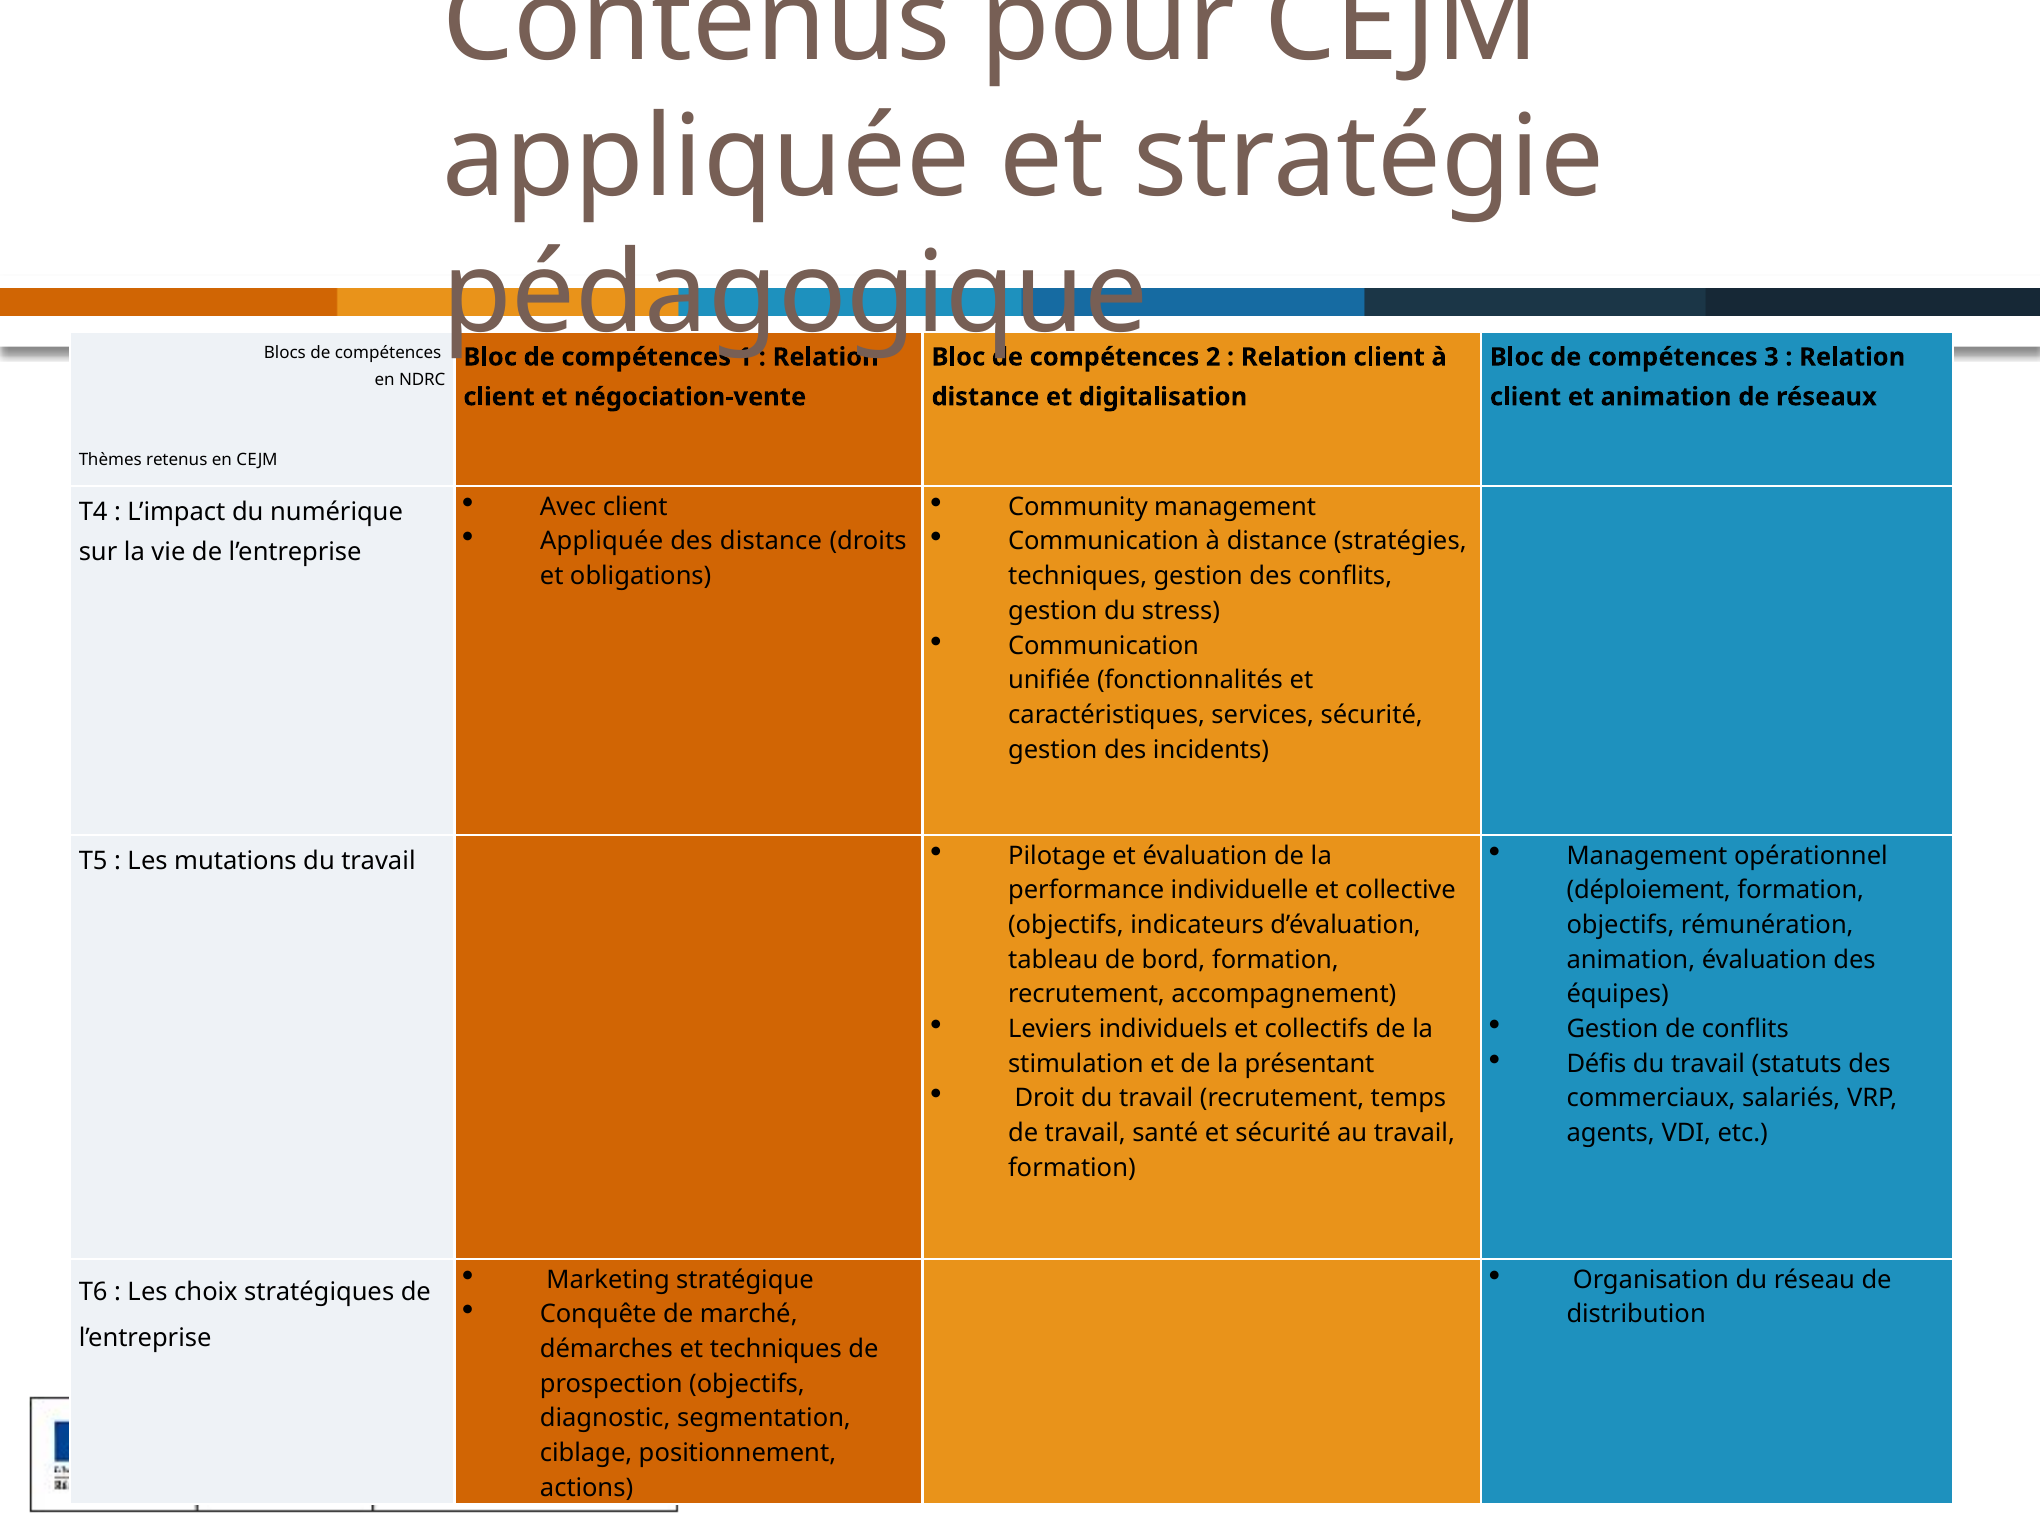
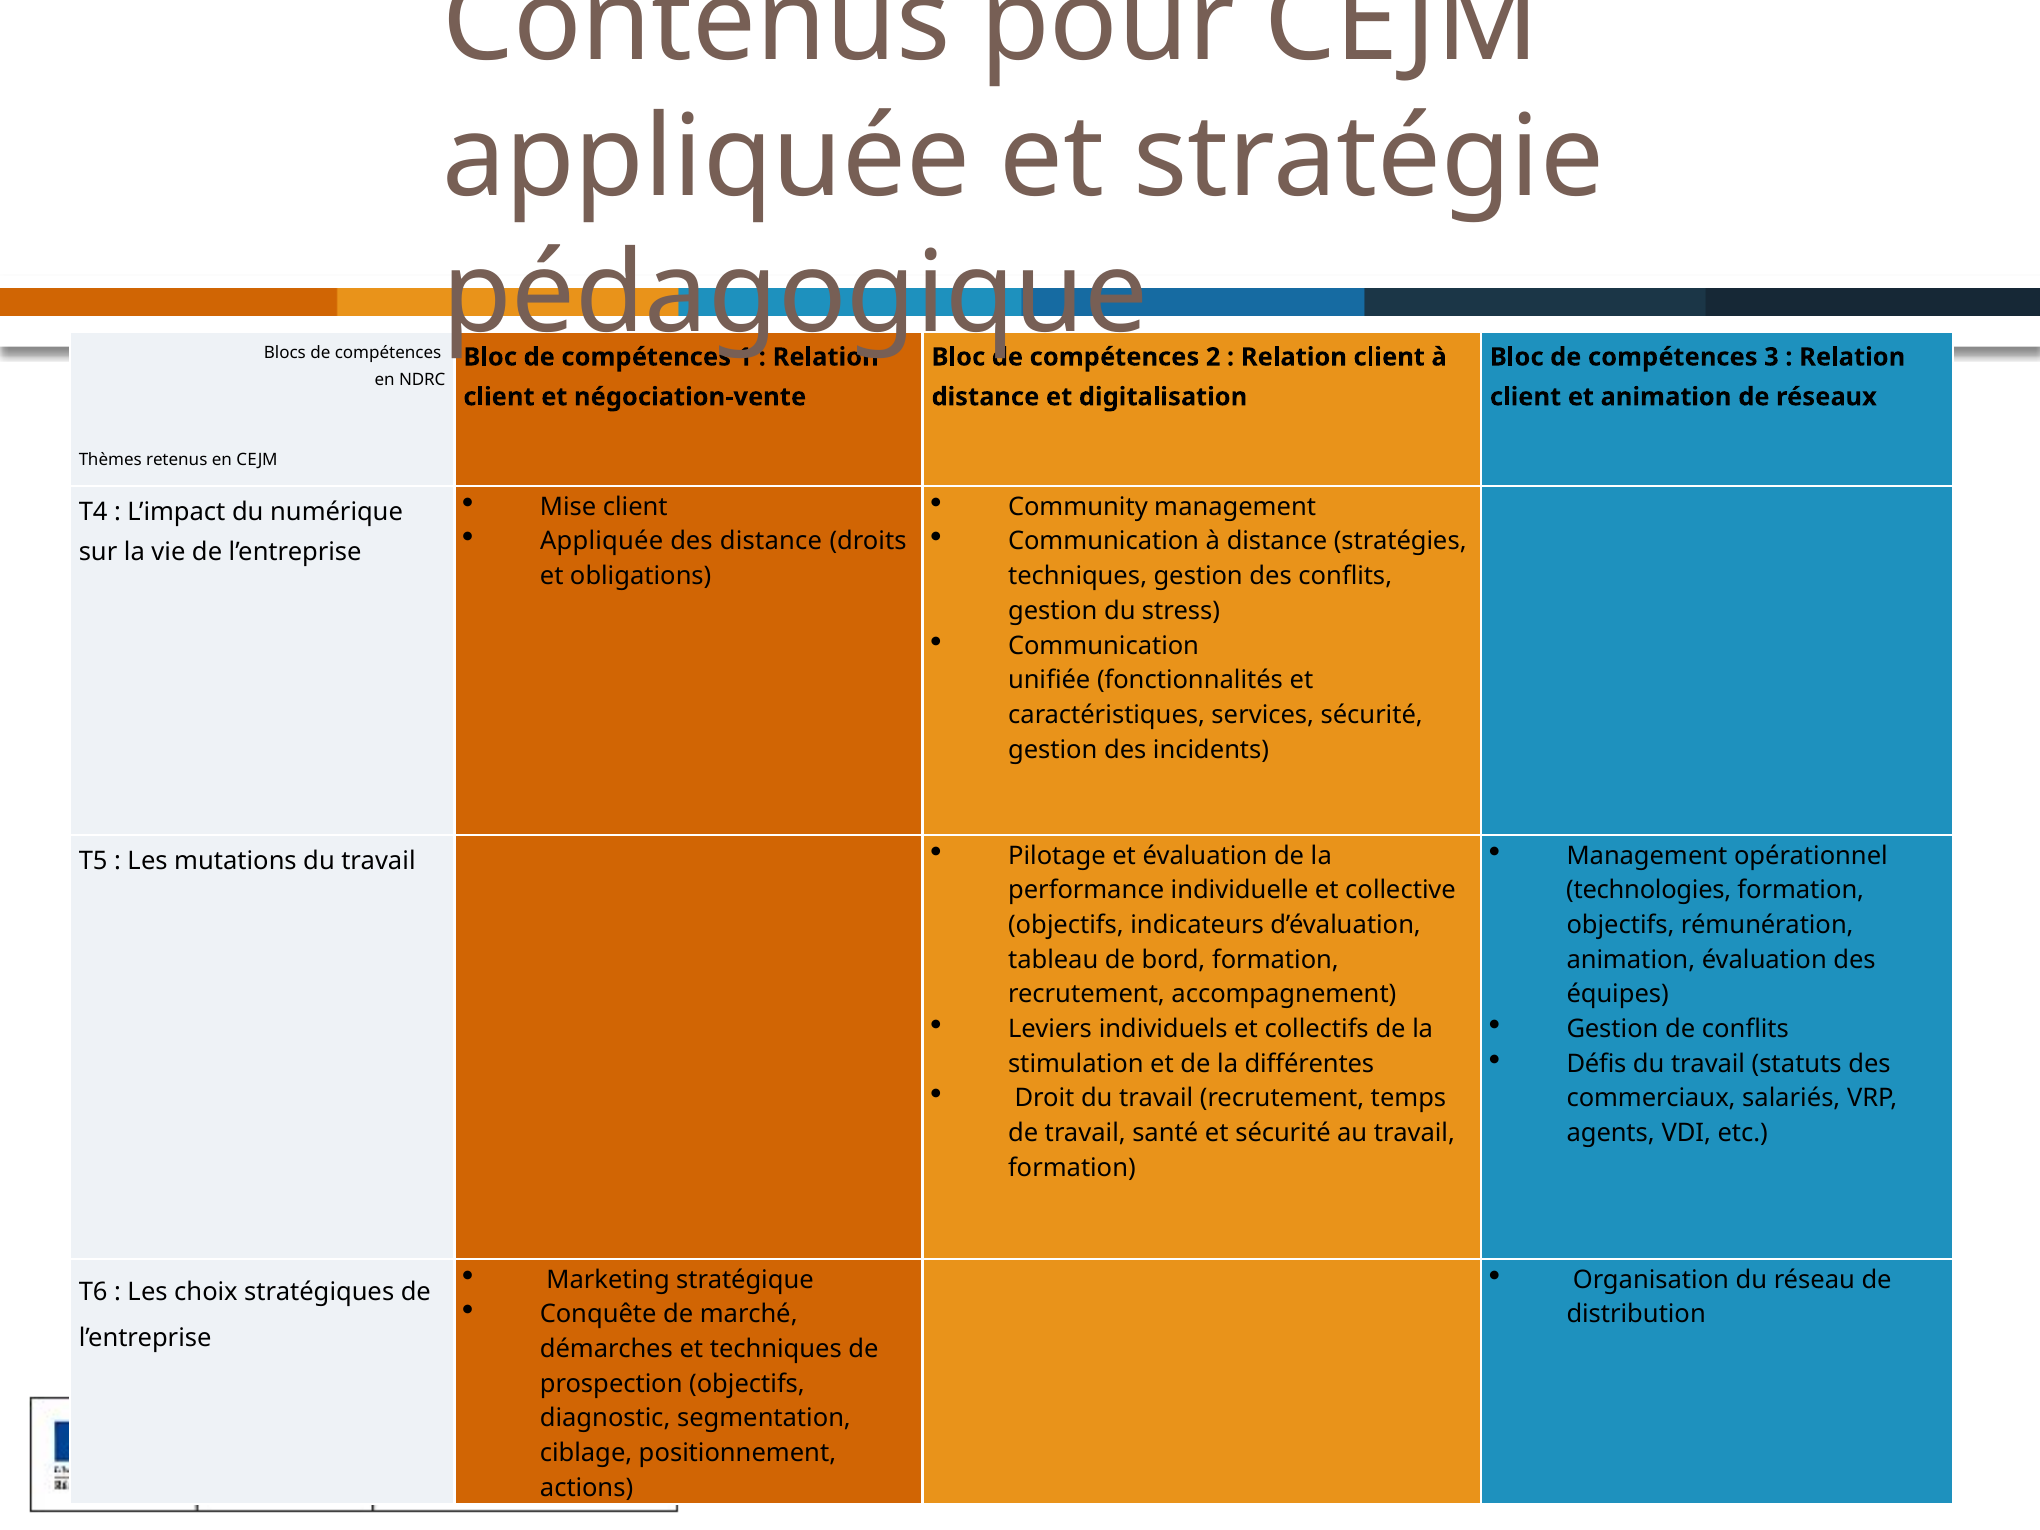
Avec: Avec -> Mise
déploiement: déploiement -> technologies
présentant: présentant -> différentes
